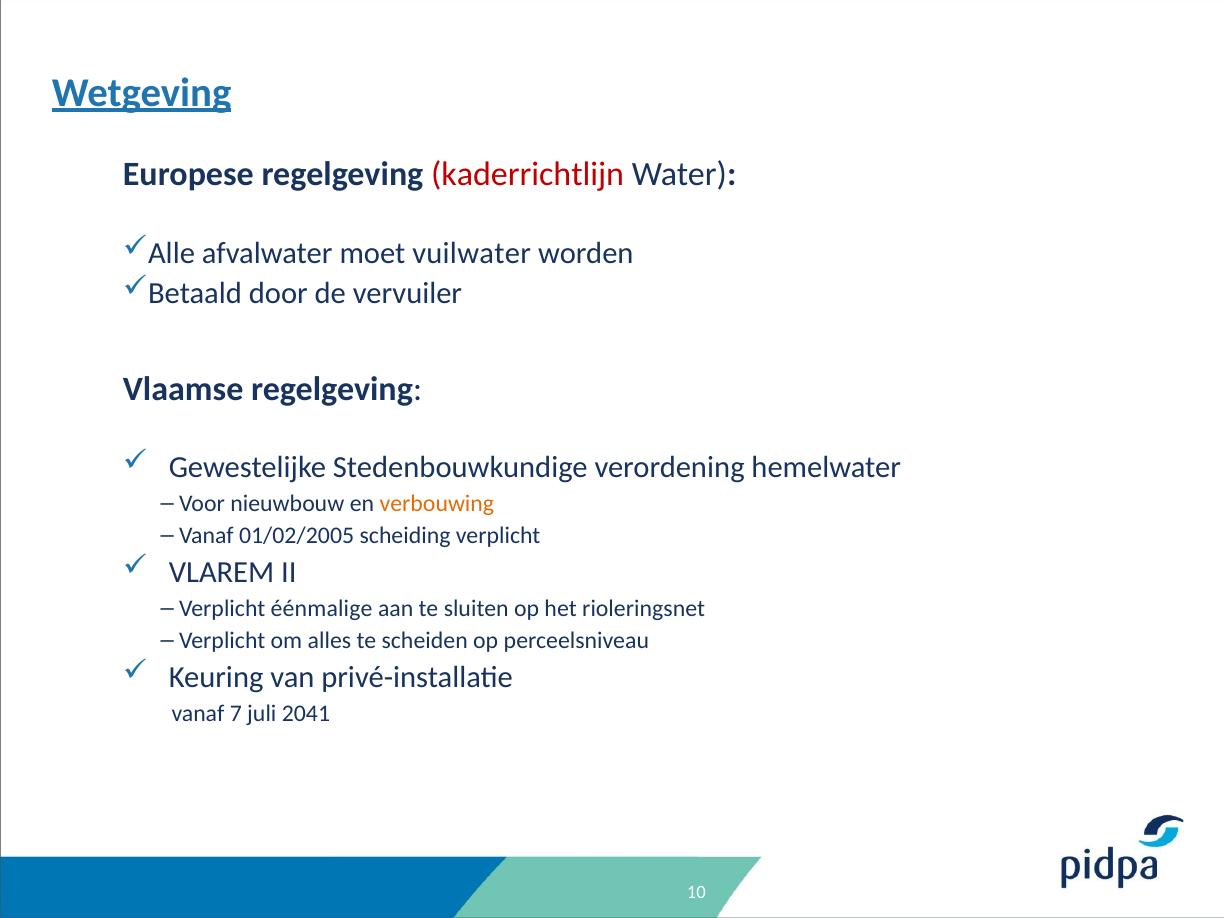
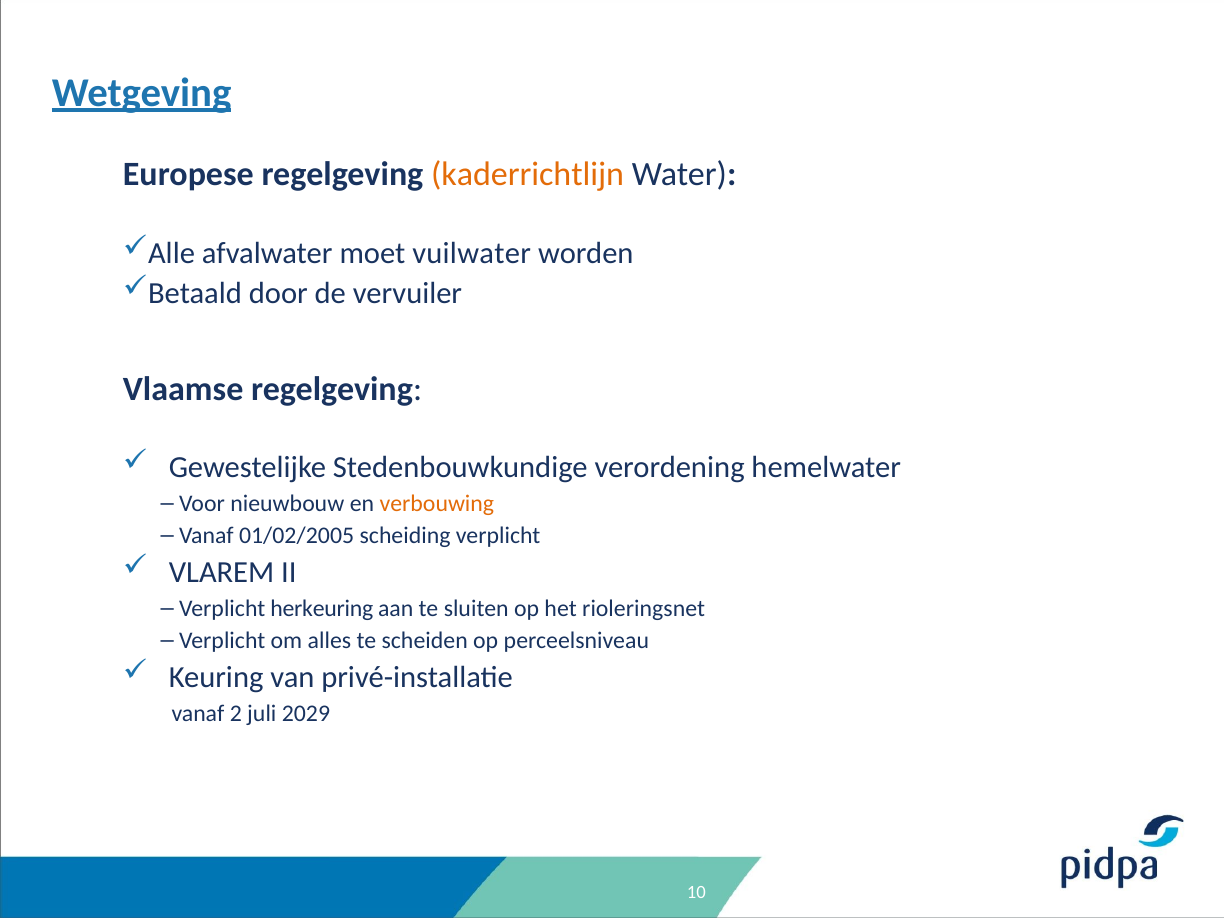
kaderrichtlijn colour: red -> orange
éénmalige: éénmalige -> herkeuring
7: 7 -> 2
2041: 2041 -> 2029
